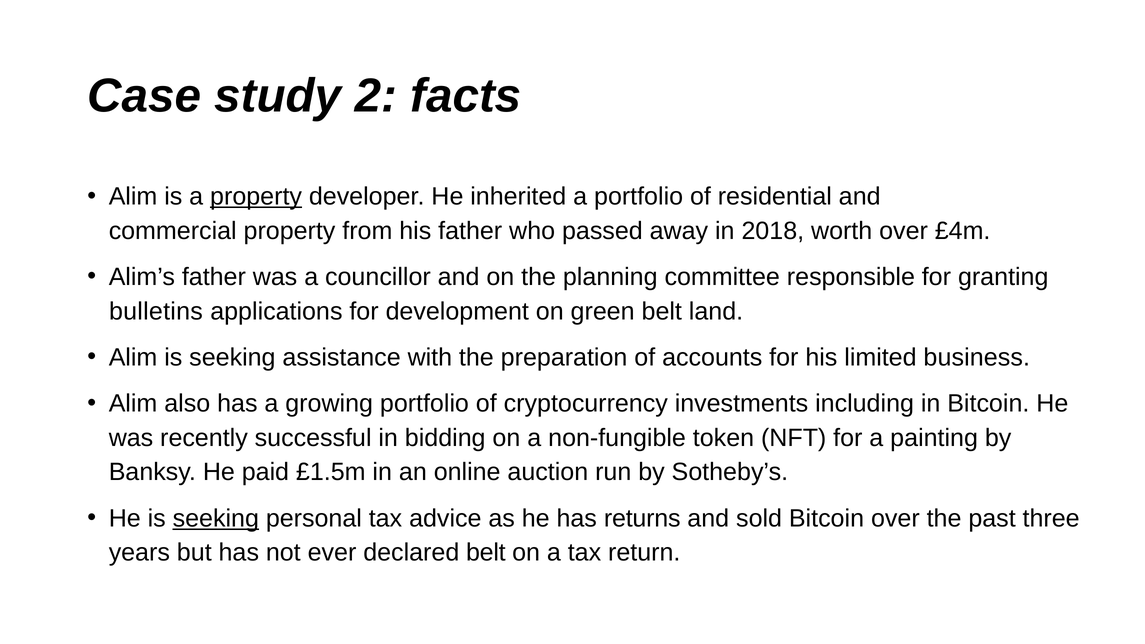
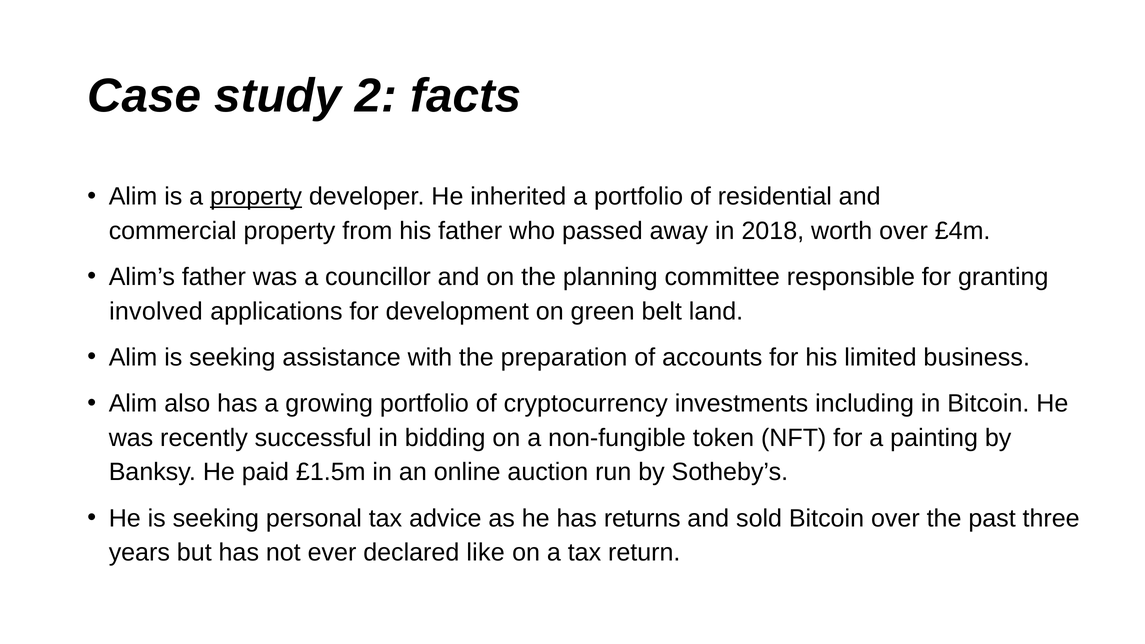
bulletins: bulletins -> involved
seeking at (216, 518) underline: present -> none
declared belt: belt -> like
